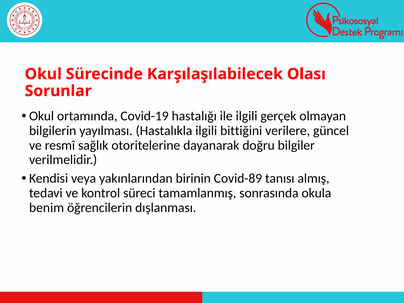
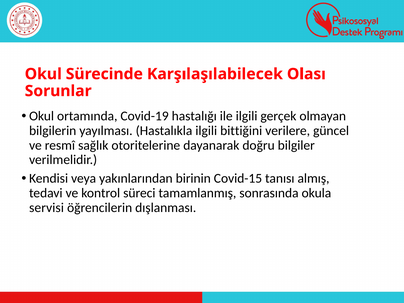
Covid-89: Covid-89 -> Covid-15
benim: benim -> servisi
